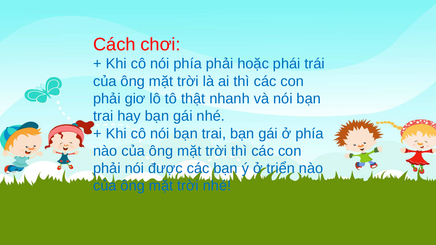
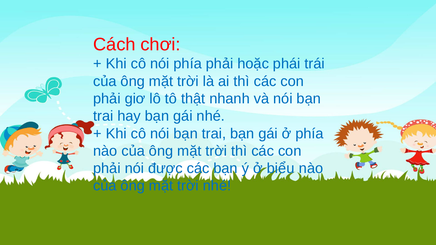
triển: triển -> biểu
